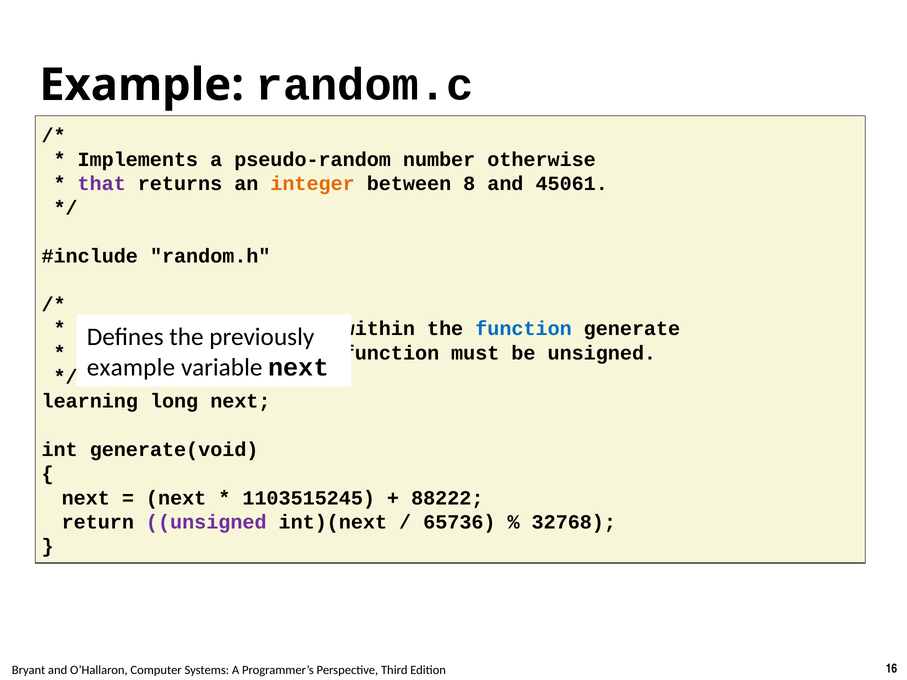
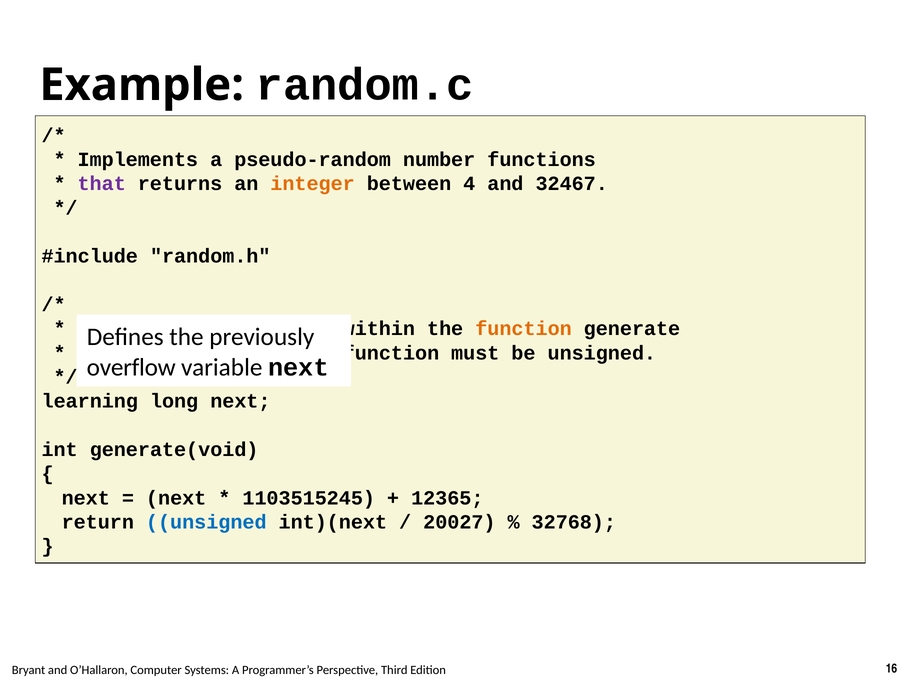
otherwise: otherwise -> functions
8: 8 -> 4
45061: 45061 -> 32467
function at (524, 329) colour: blue -> orange
example at (131, 368): example -> overflow
88222: 88222 -> 12365
unsigned at (206, 522) colour: purple -> blue
65736: 65736 -> 20027
